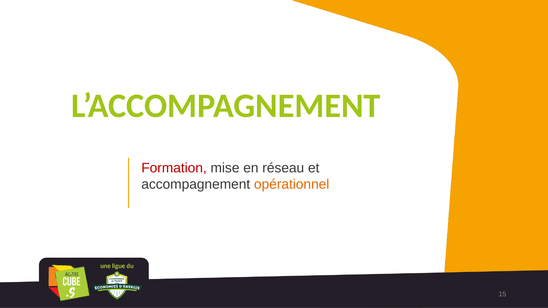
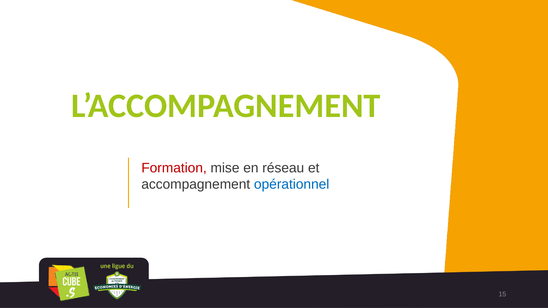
opérationnel colour: orange -> blue
